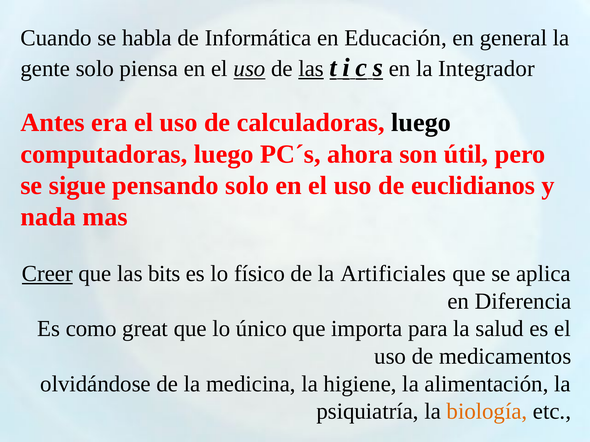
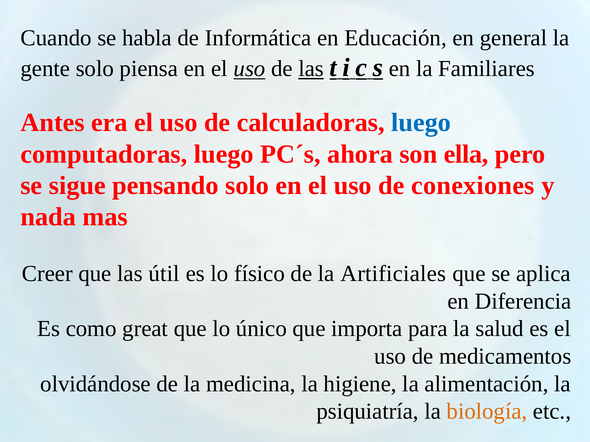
Integrador: Integrador -> Familiares
luego at (421, 123) colour: black -> blue
útil: útil -> ella
euclidianos: euclidianos -> conexiones
Creer underline: present -> none
bits: bits -> útil
